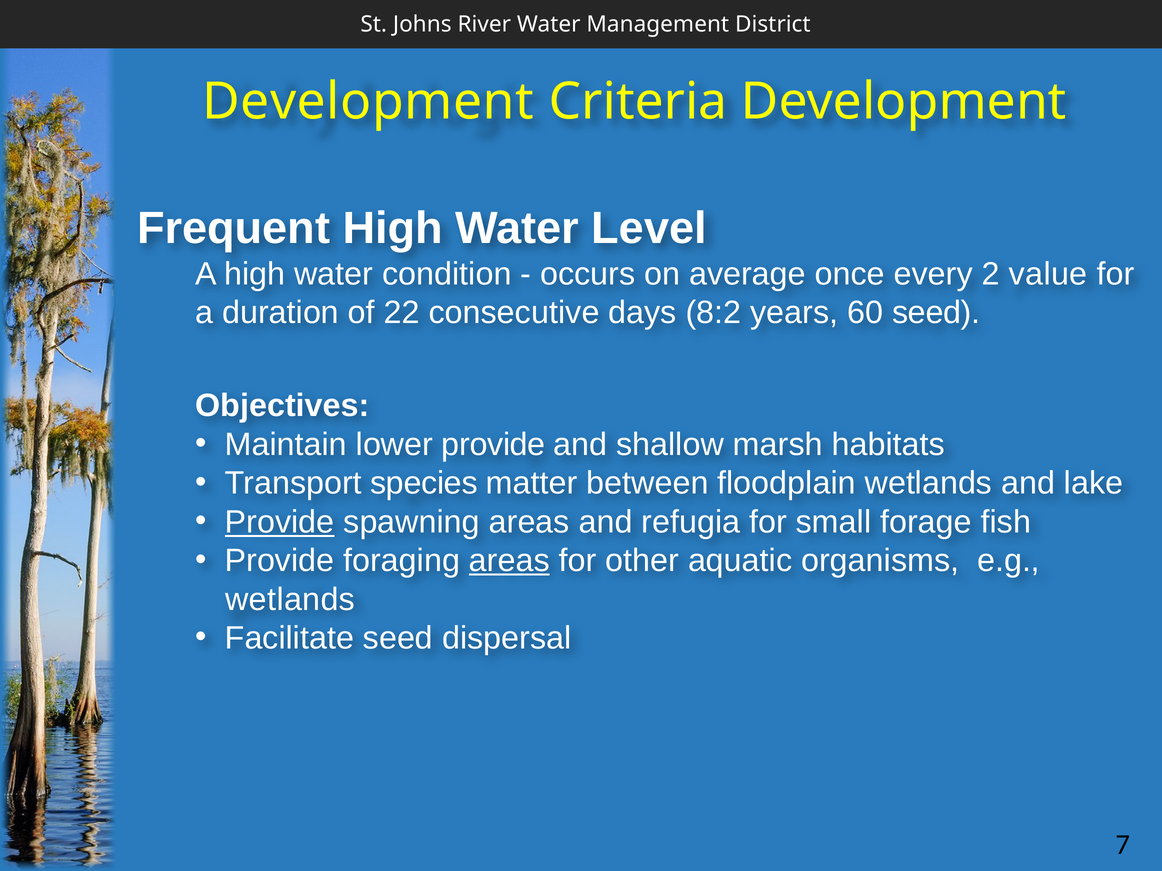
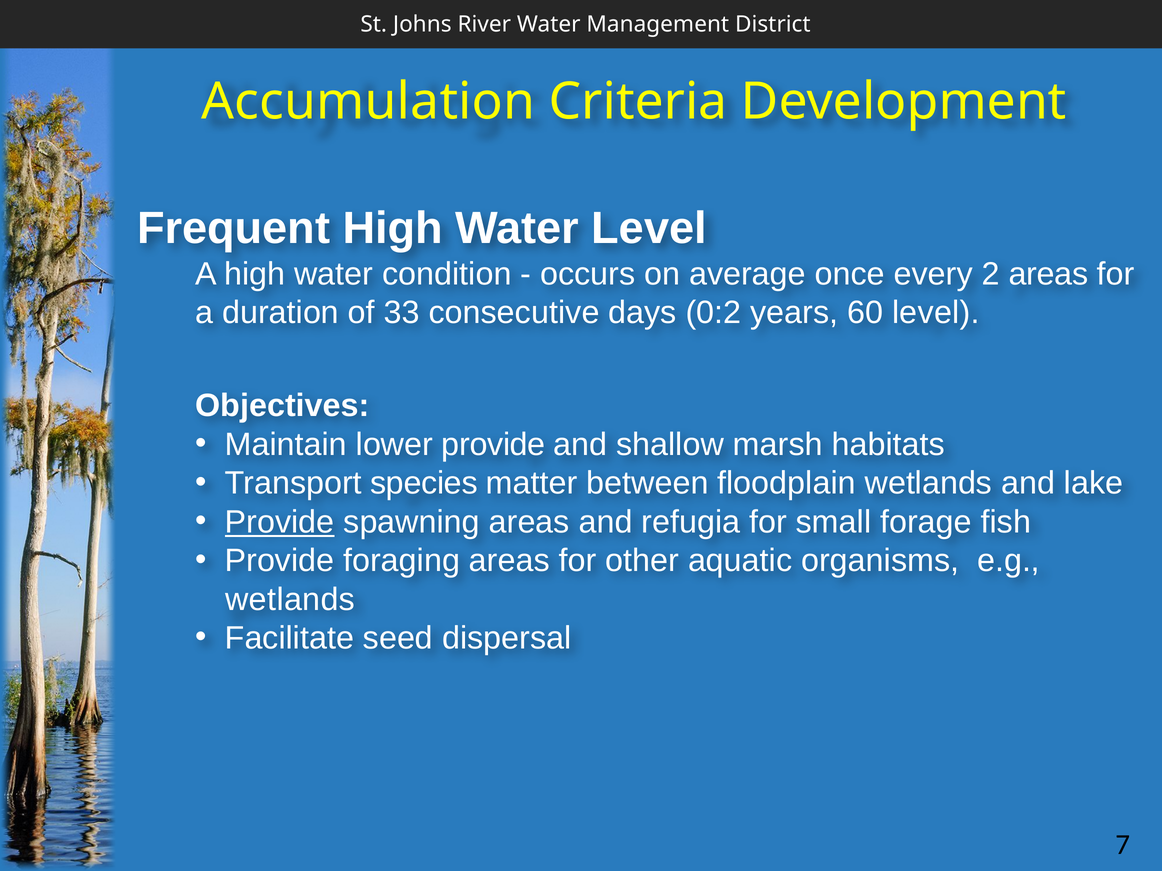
Development at (368, 102): Development -> Accumulation
2 value: value -> areas
22: 22 -> 33
8:2: 8:2 -> 0:2
60 seed: seed -> level
areas at (509, 561) underline: present -> none
